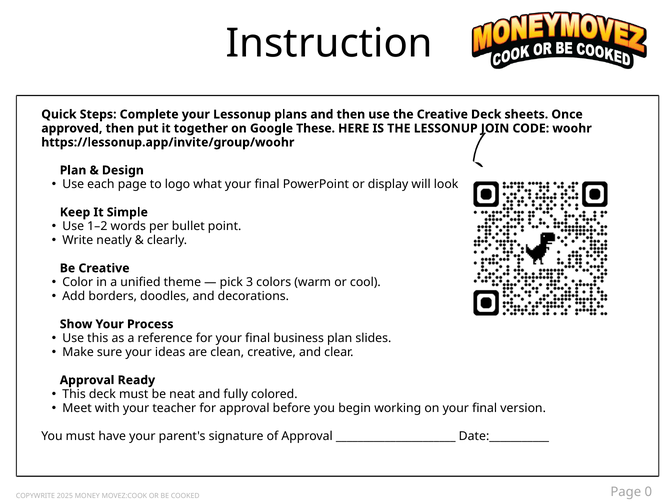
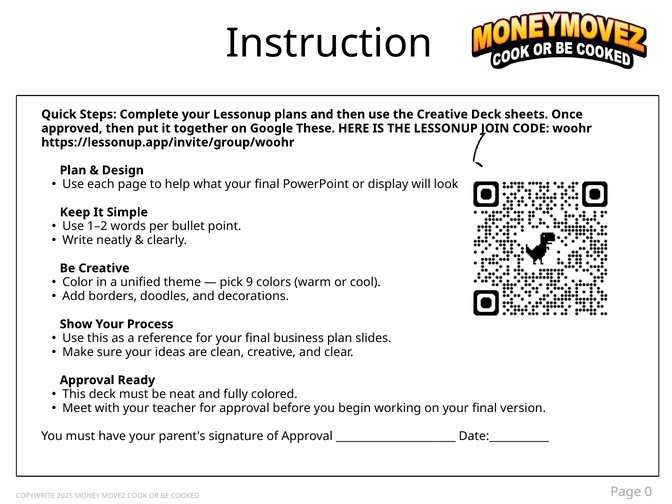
logo: logo -> help
3: 3 -> 9
